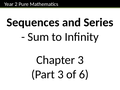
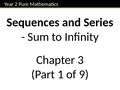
Part 3: 3 -> 1
6: 6 -> 9
